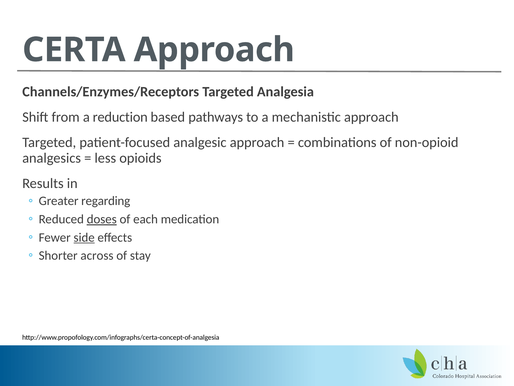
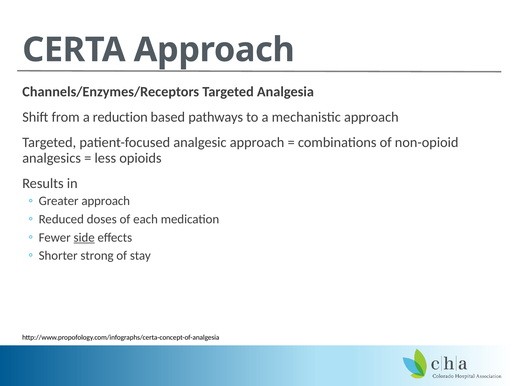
Greater regarding: regarding -> approach
doses underline: present -> none
across: across -> strong
